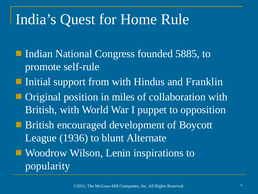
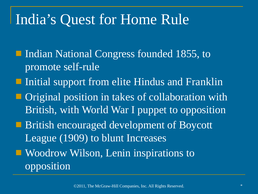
5885: 5885 -> 1855
from with: with -> elite
miles: miles -> takes
1936: 1936 -> 1909
Alternate: Alternate -> Increases
popularity at (48, 165): popularity -> opposition
